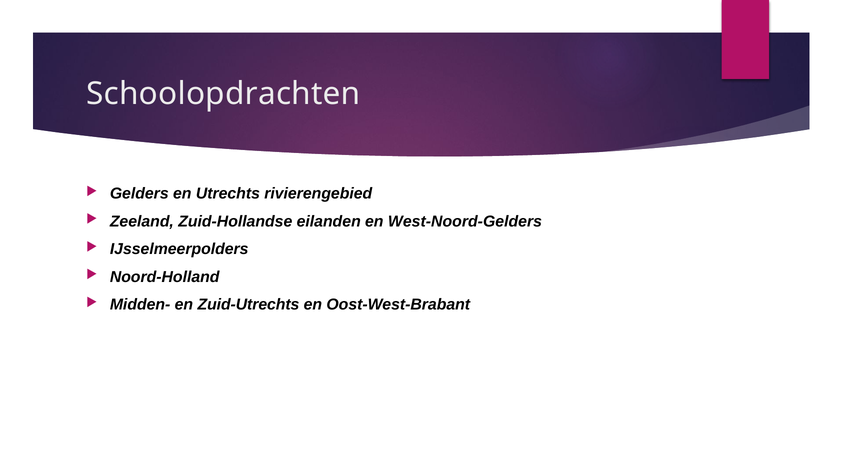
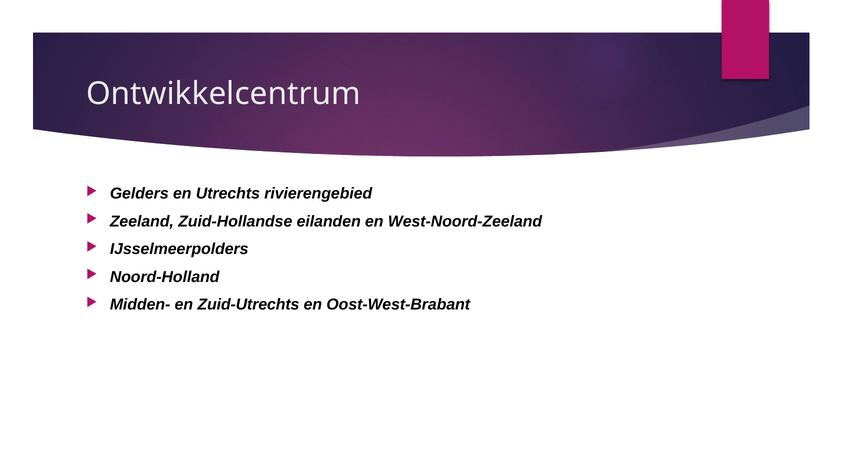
Schoolopdrachten: Schoolopdrachten -> Ontwikkelcentrum
West-Noord-Gelders: West-Noord-Gelders -> West-Noord-Zeeland
